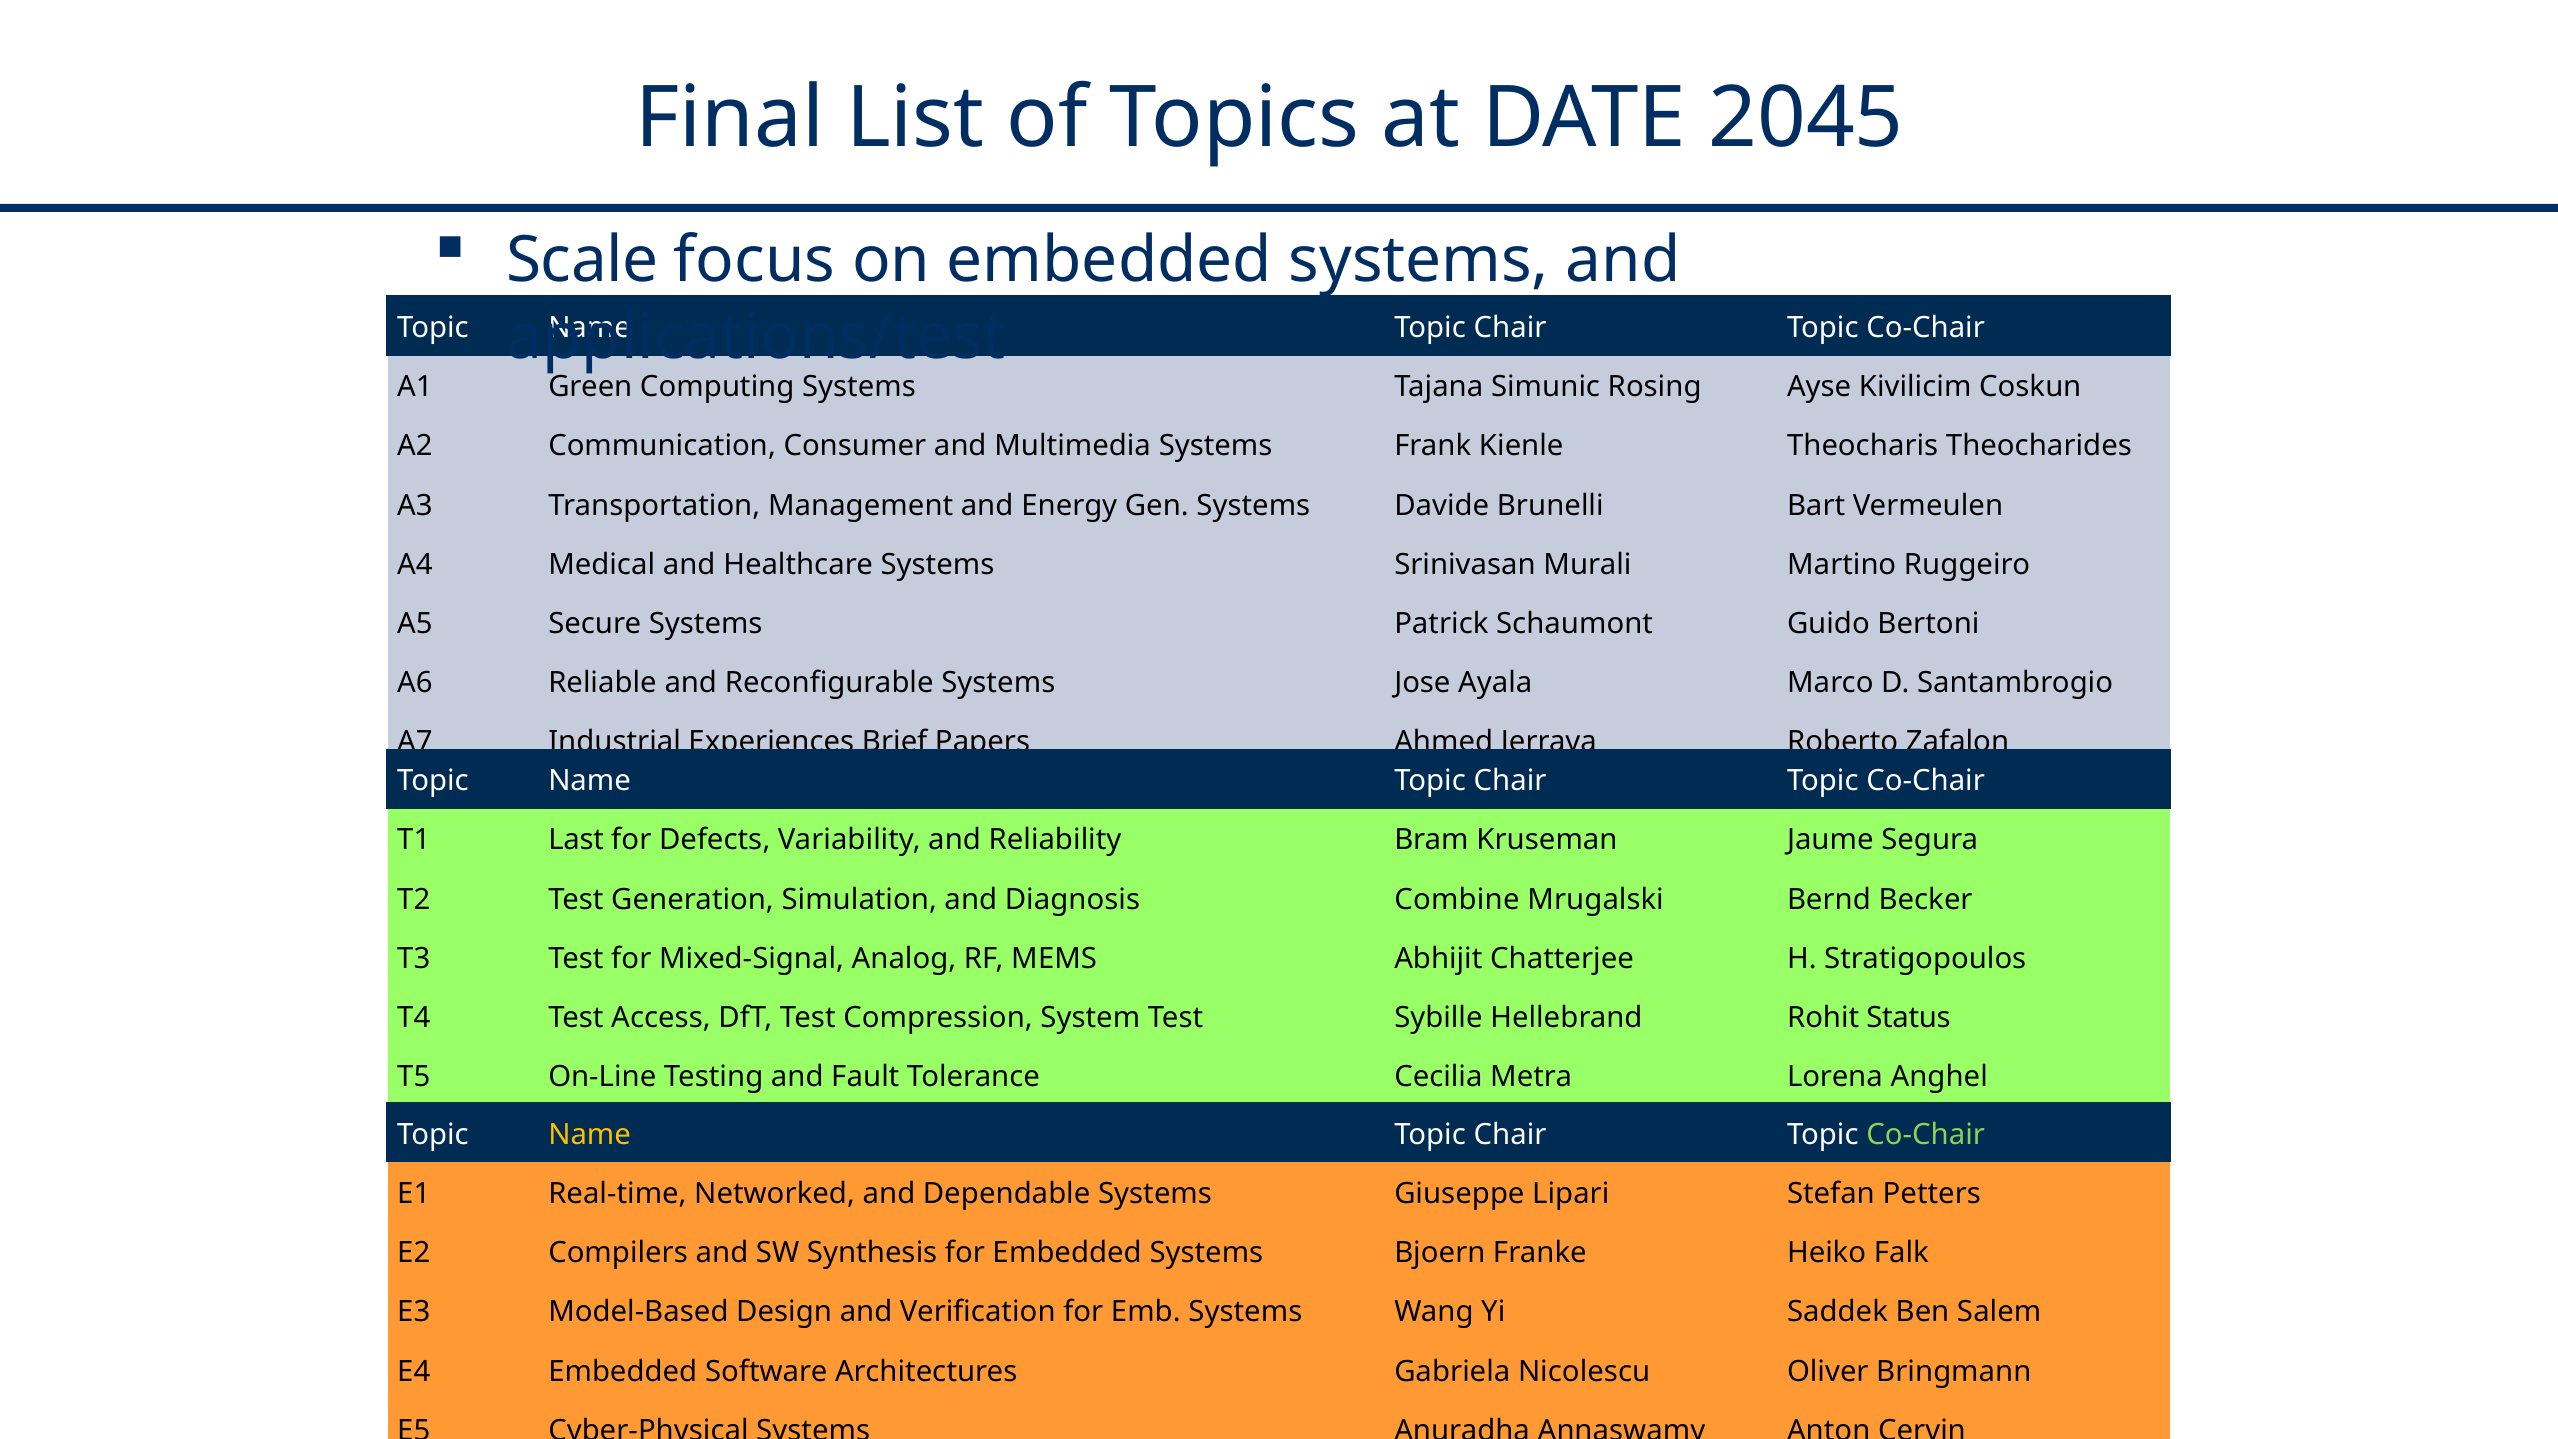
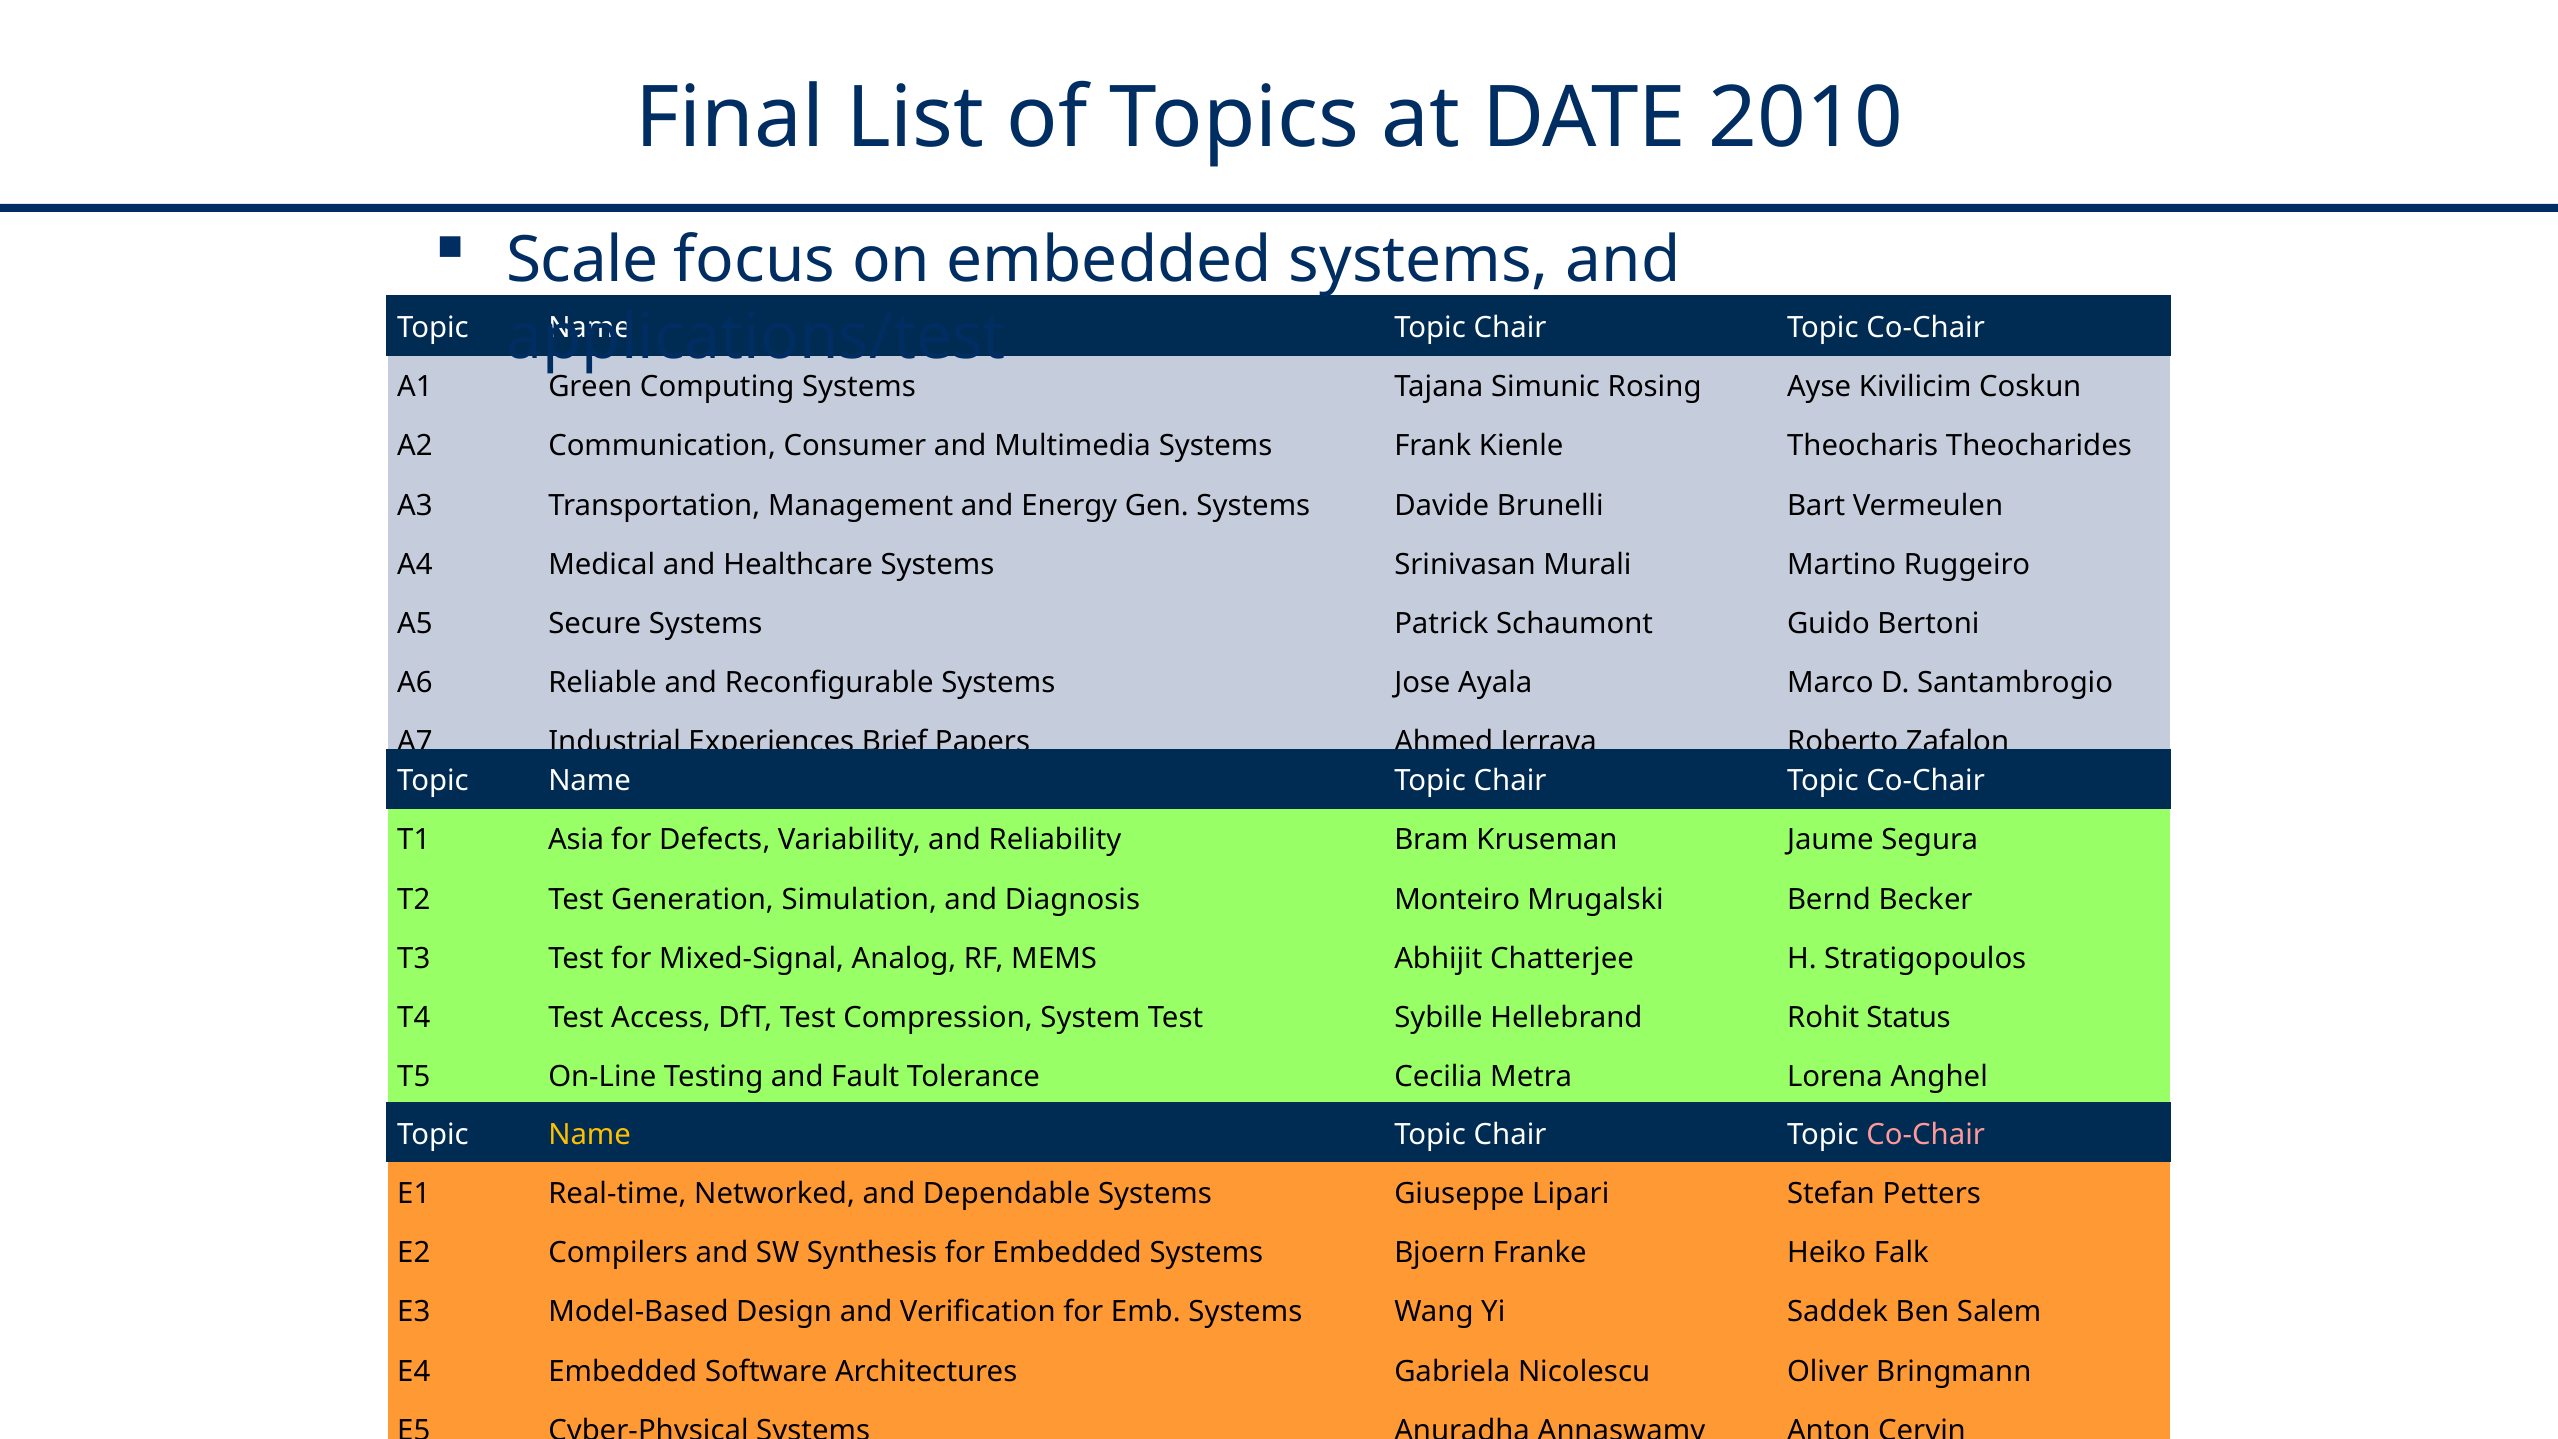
2045: 2045 -> 2010
Last: Last -> Asia
Combine: Combine -> Monteiro
Co-Chair at (1926, 1134) colour: light green -> pink
